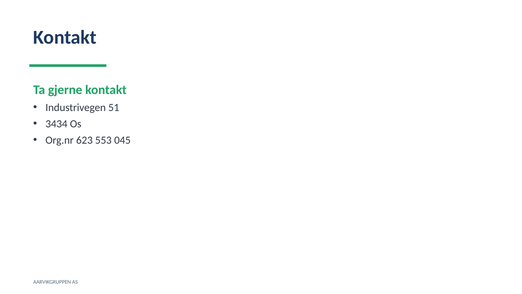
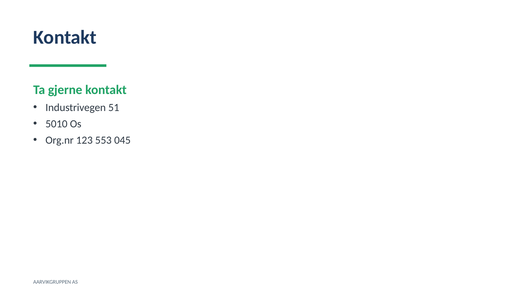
3434: 3434 -> 5010
623: 623 -> 123
